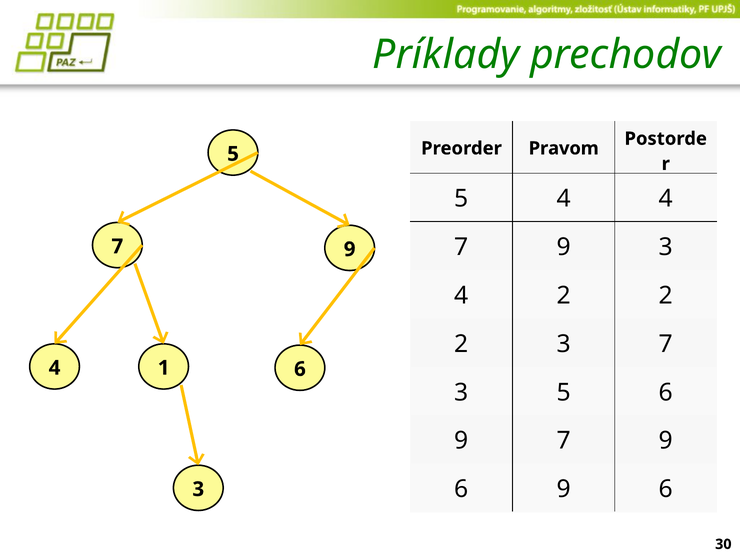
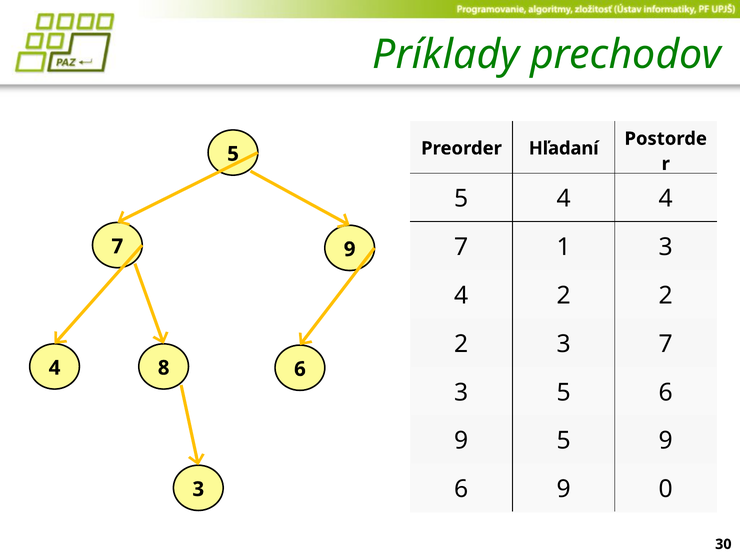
Pravom: Pravom -> Hľadaní
9 at (564, 247): 9 -> 1
1: 1 -> 8
9 7: 7 -> 5
6 9 6: 6 -> 0
